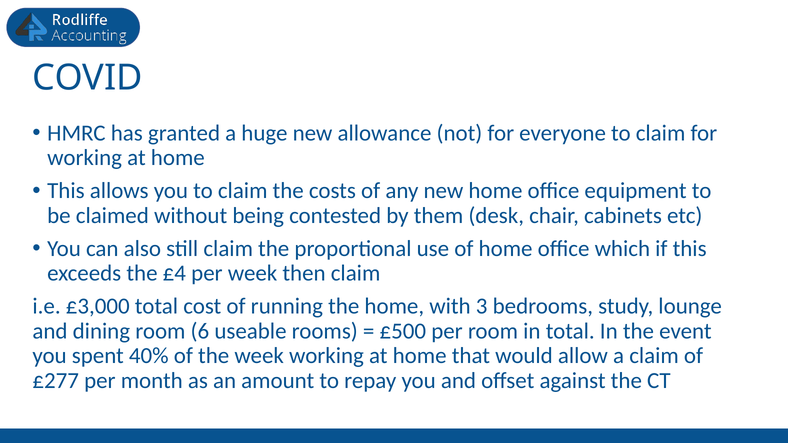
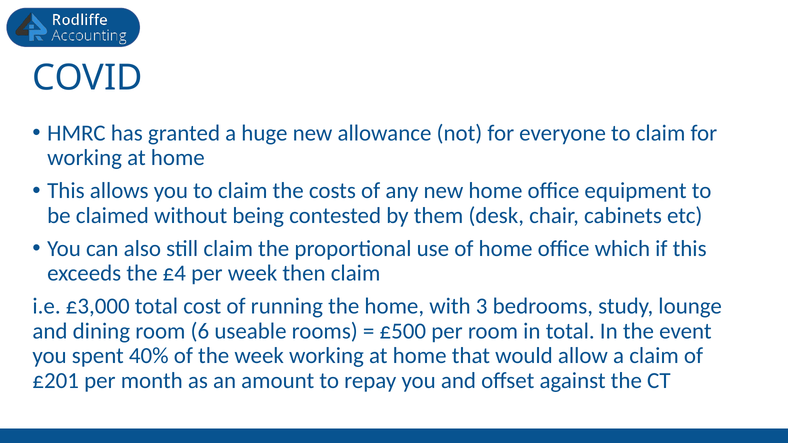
£277: £277 -> £201
